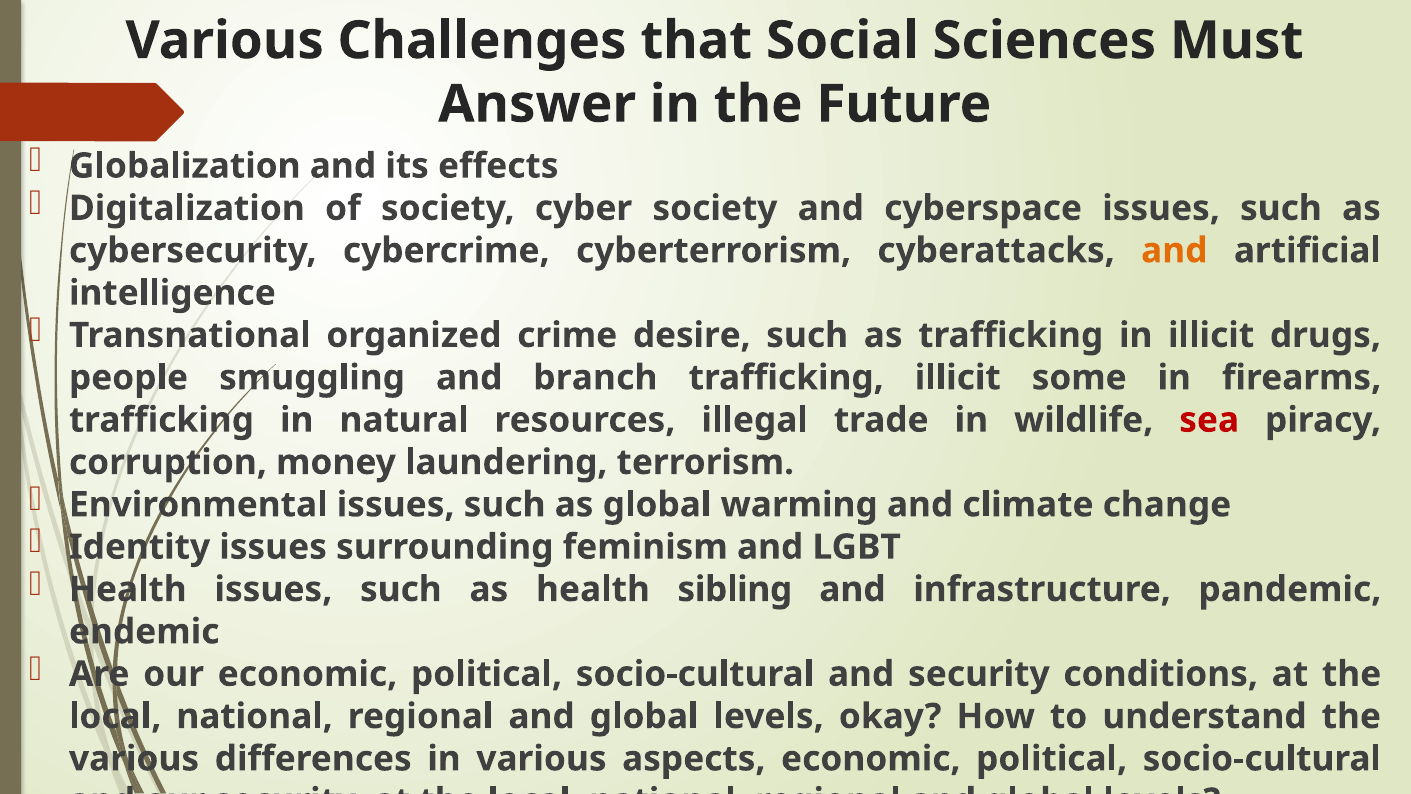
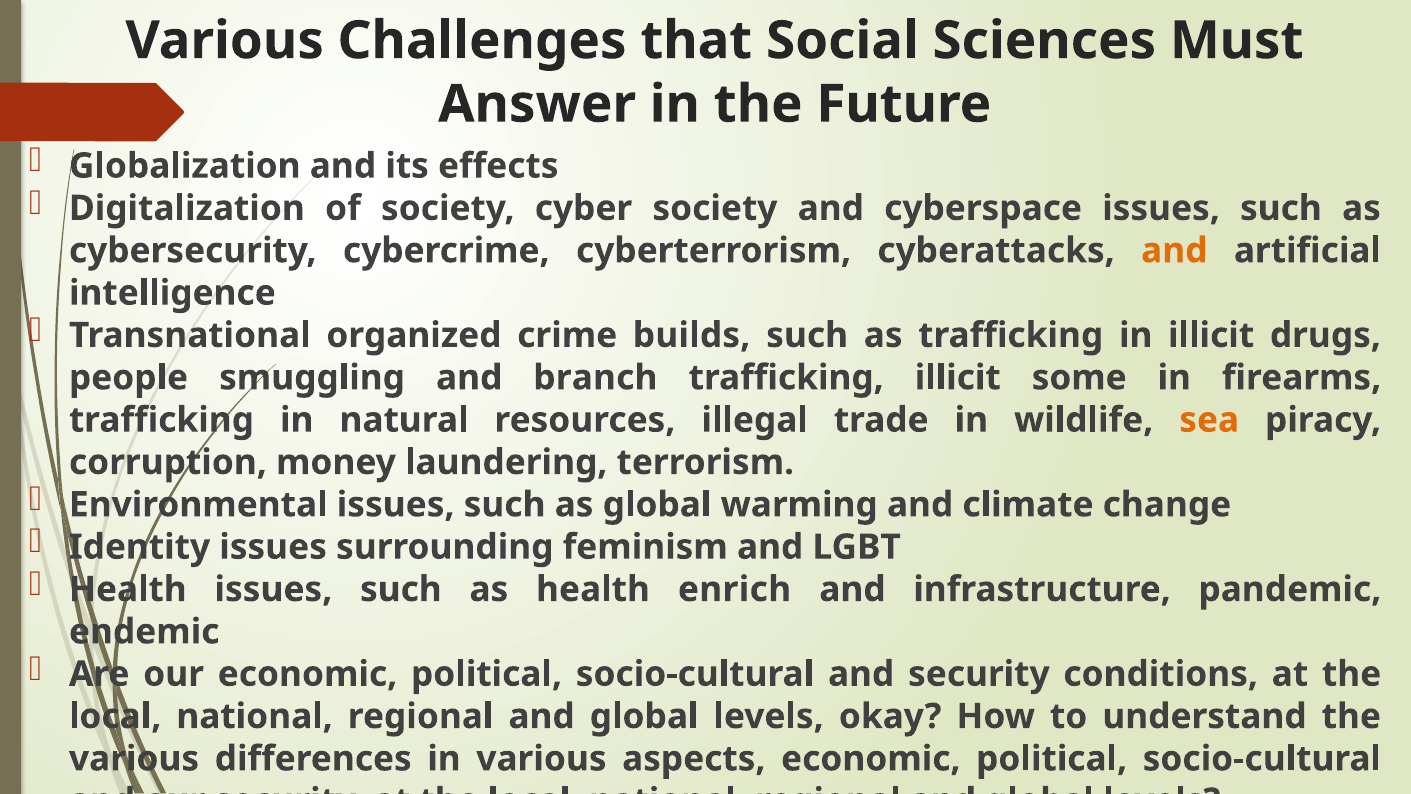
desire: desire -> builds
sea colour: red -> orange
sibling: sibling -> enrich
